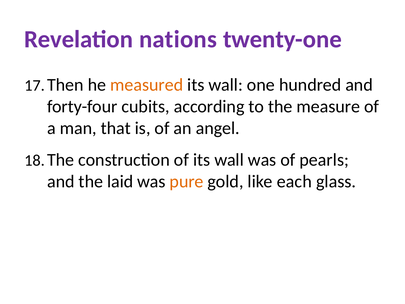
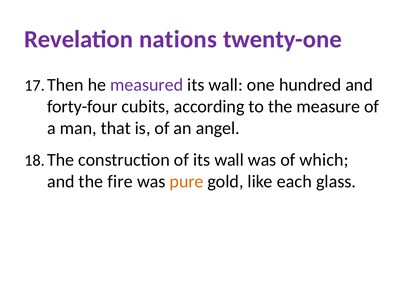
measured colour: orange -> purple
pearls: pearls -> which
laid: laid -> fire
